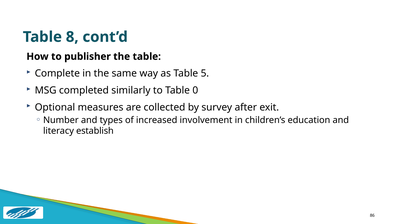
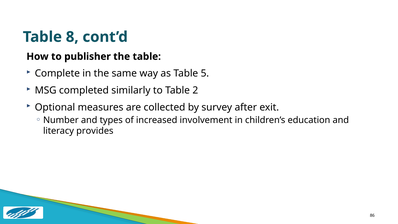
0: 0 -> 2
establish: establish -> provides
